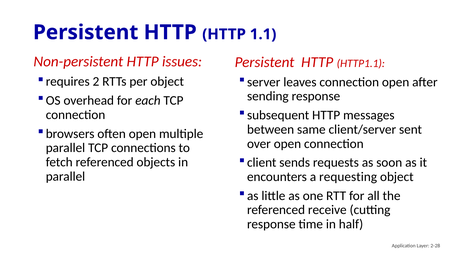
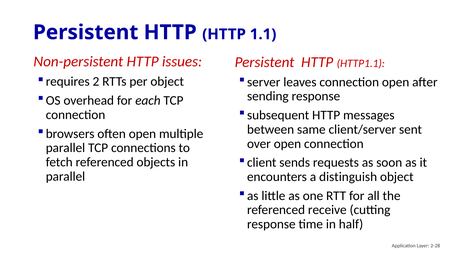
requesting: requesting -> distinguish
